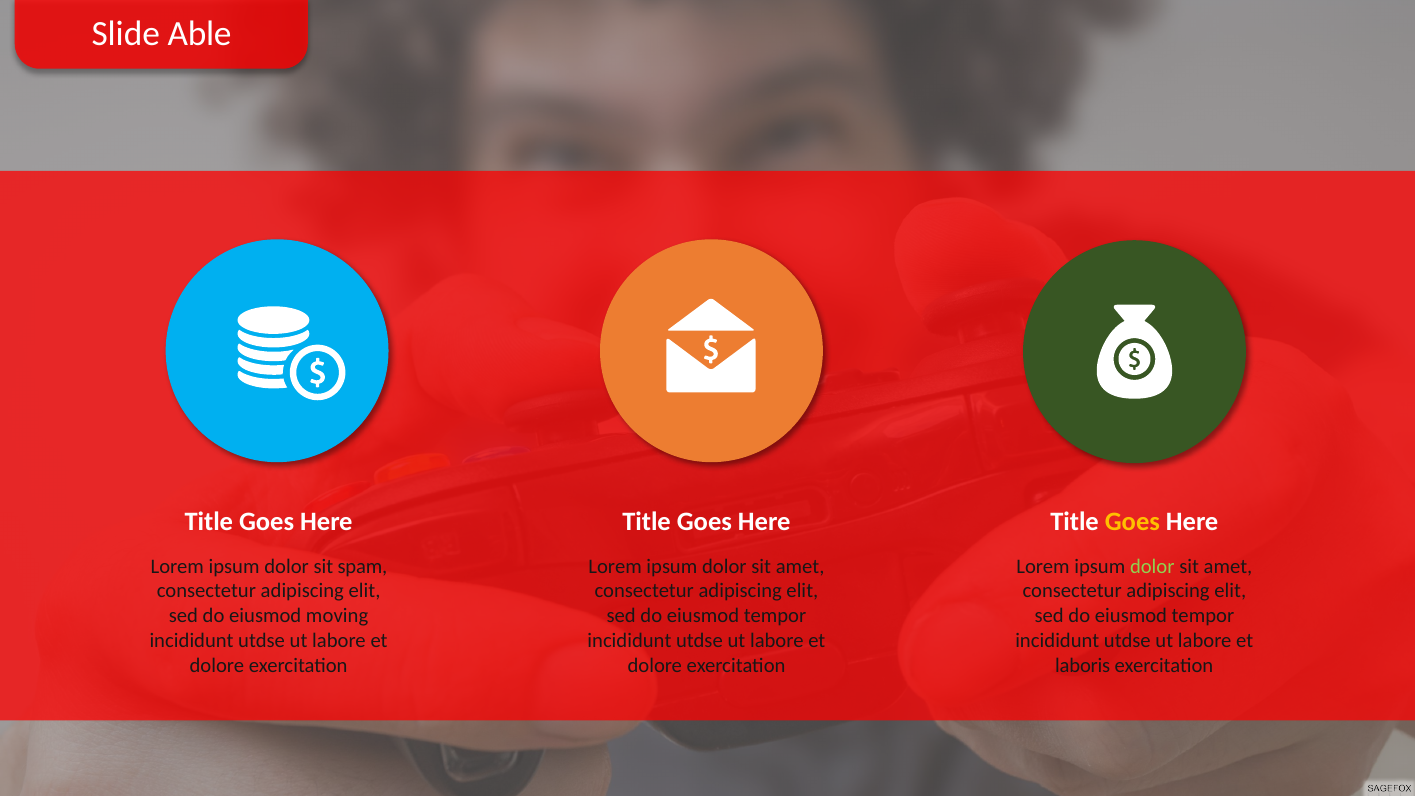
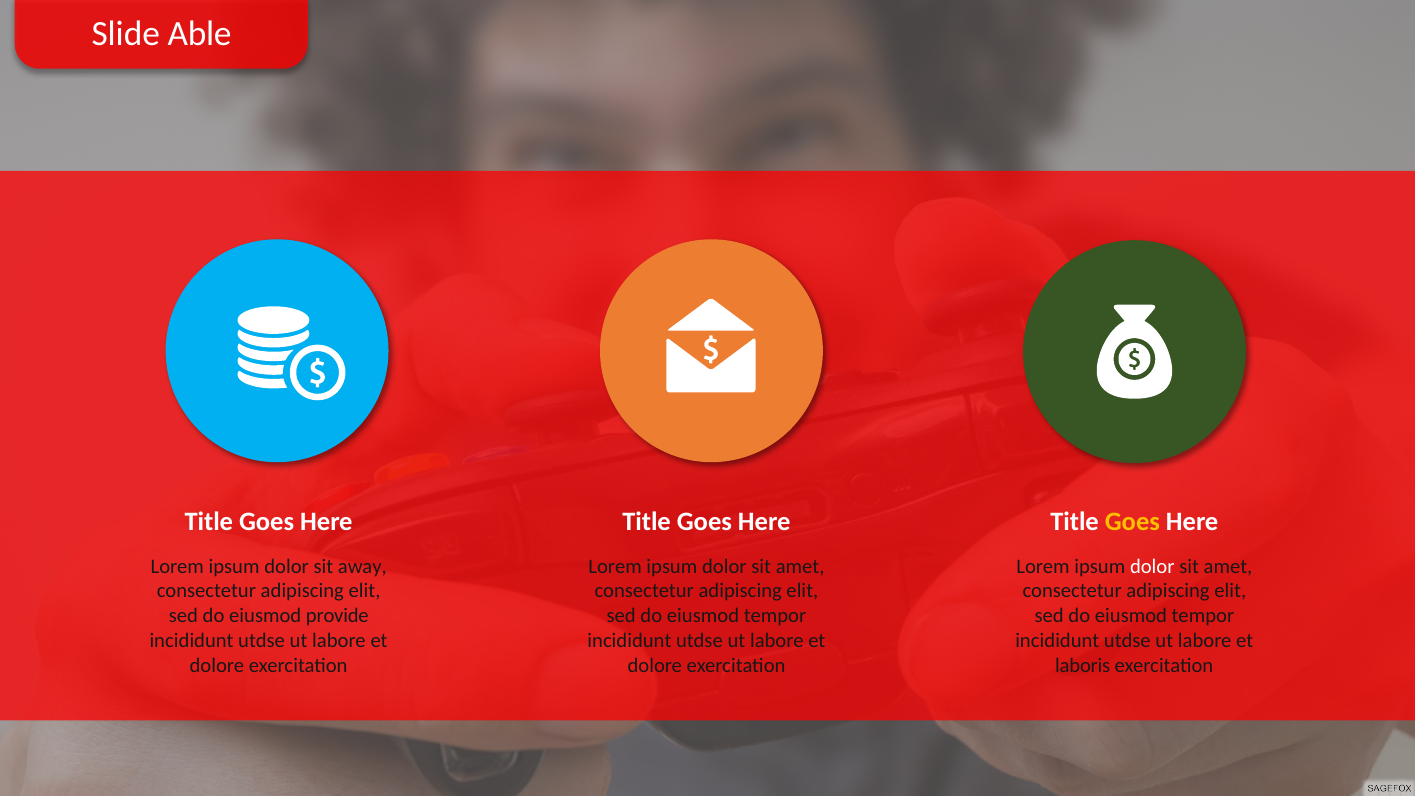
spam: spam -> away
dolor at (1152, 566) colour: light green -> white
moving: moving -> provide
